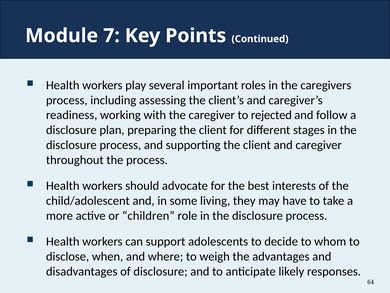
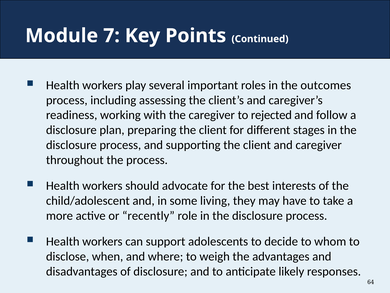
caregivers: caregivers -> outcomes
children: children -> recently
